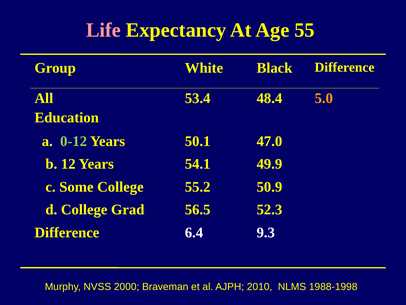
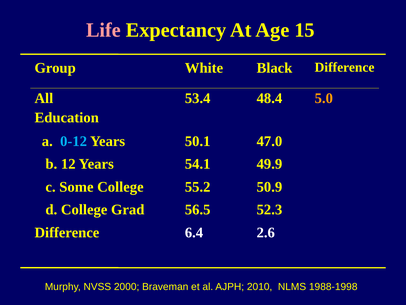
55: 55 -> 15
0-12 colour: light green -> light blue
9.3: 9.3 -> 2.6
